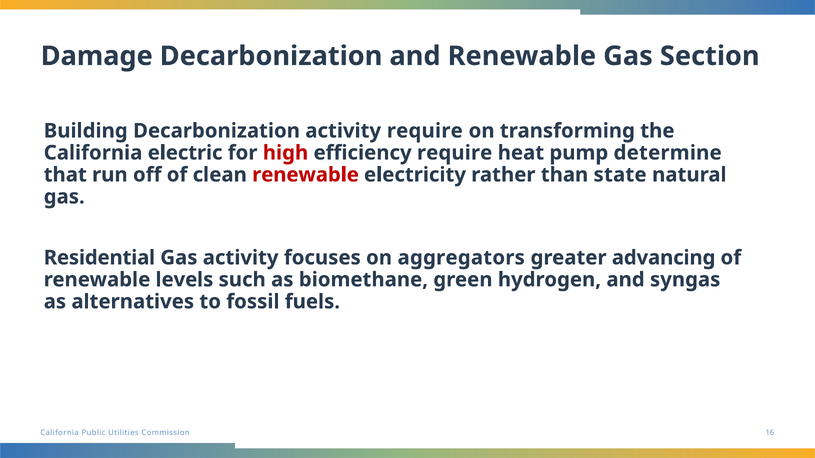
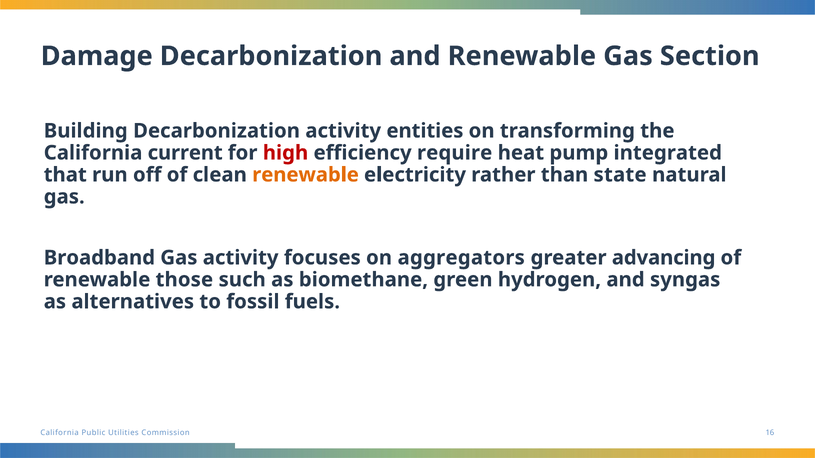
activity require: require -> entities
electric: electric -> current
determine: determine -> integrated
renewable at (305, 175) colour: red -> orange
Residential: Residential -> Broadband
levels: levels -> those
